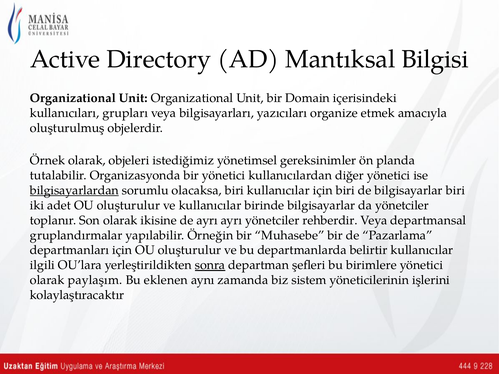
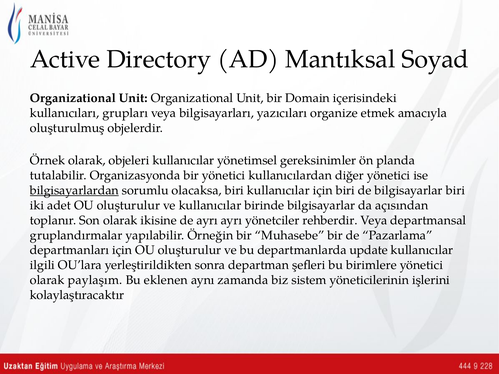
Bilgisi: Bilgisi -> Soyad
objeleri istediğimiz: istediğimiz -> kullanıcılar
da yönetciler: yönetciler -> açısından
belirtir: belirtir -> update
sonra underline: present -> none
